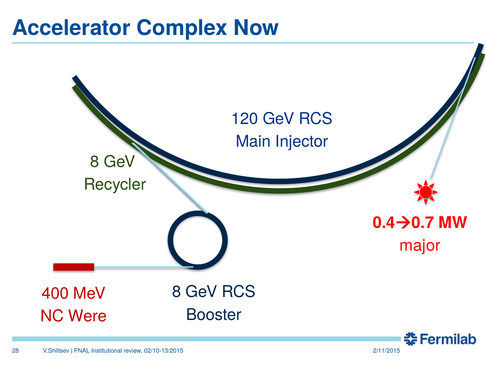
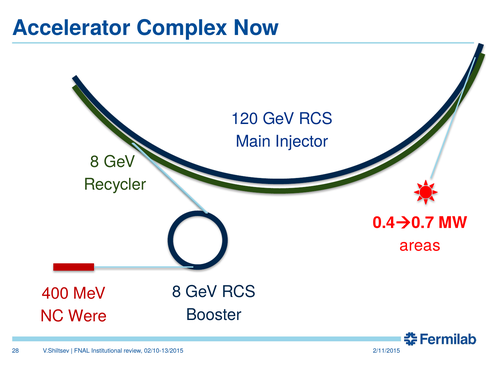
major: major -> areas
